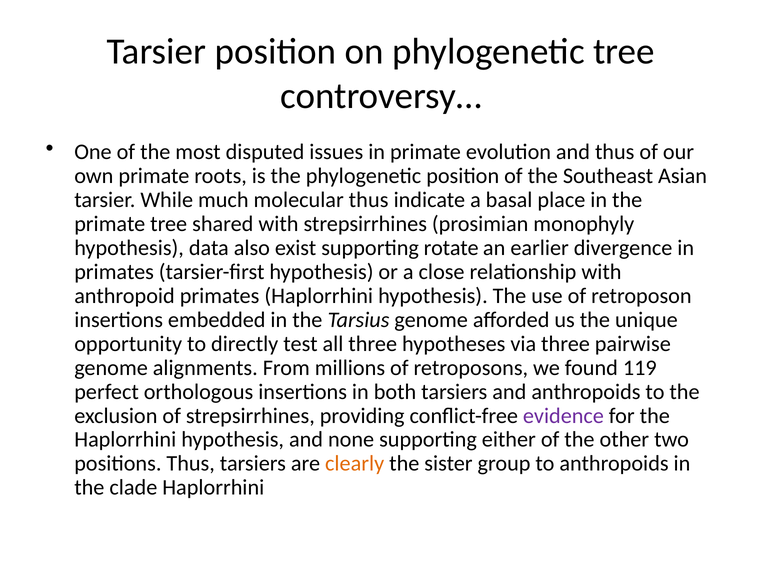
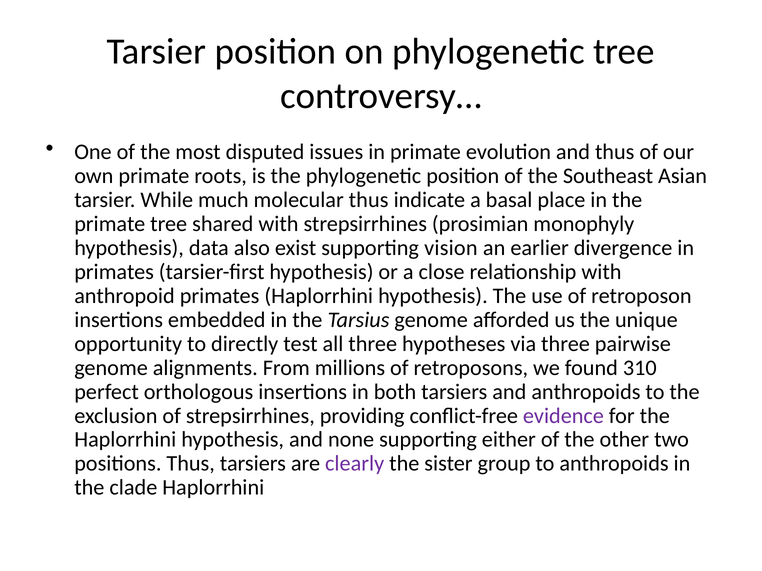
rotate: rotate -> vision
119: 119 -> 310
clearly colour: orange -> purple
